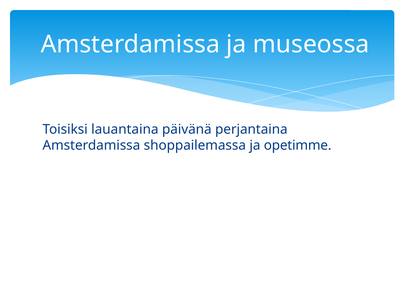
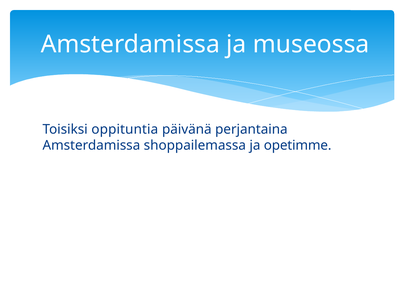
lauantaina: lauantaina -> oppituntia
